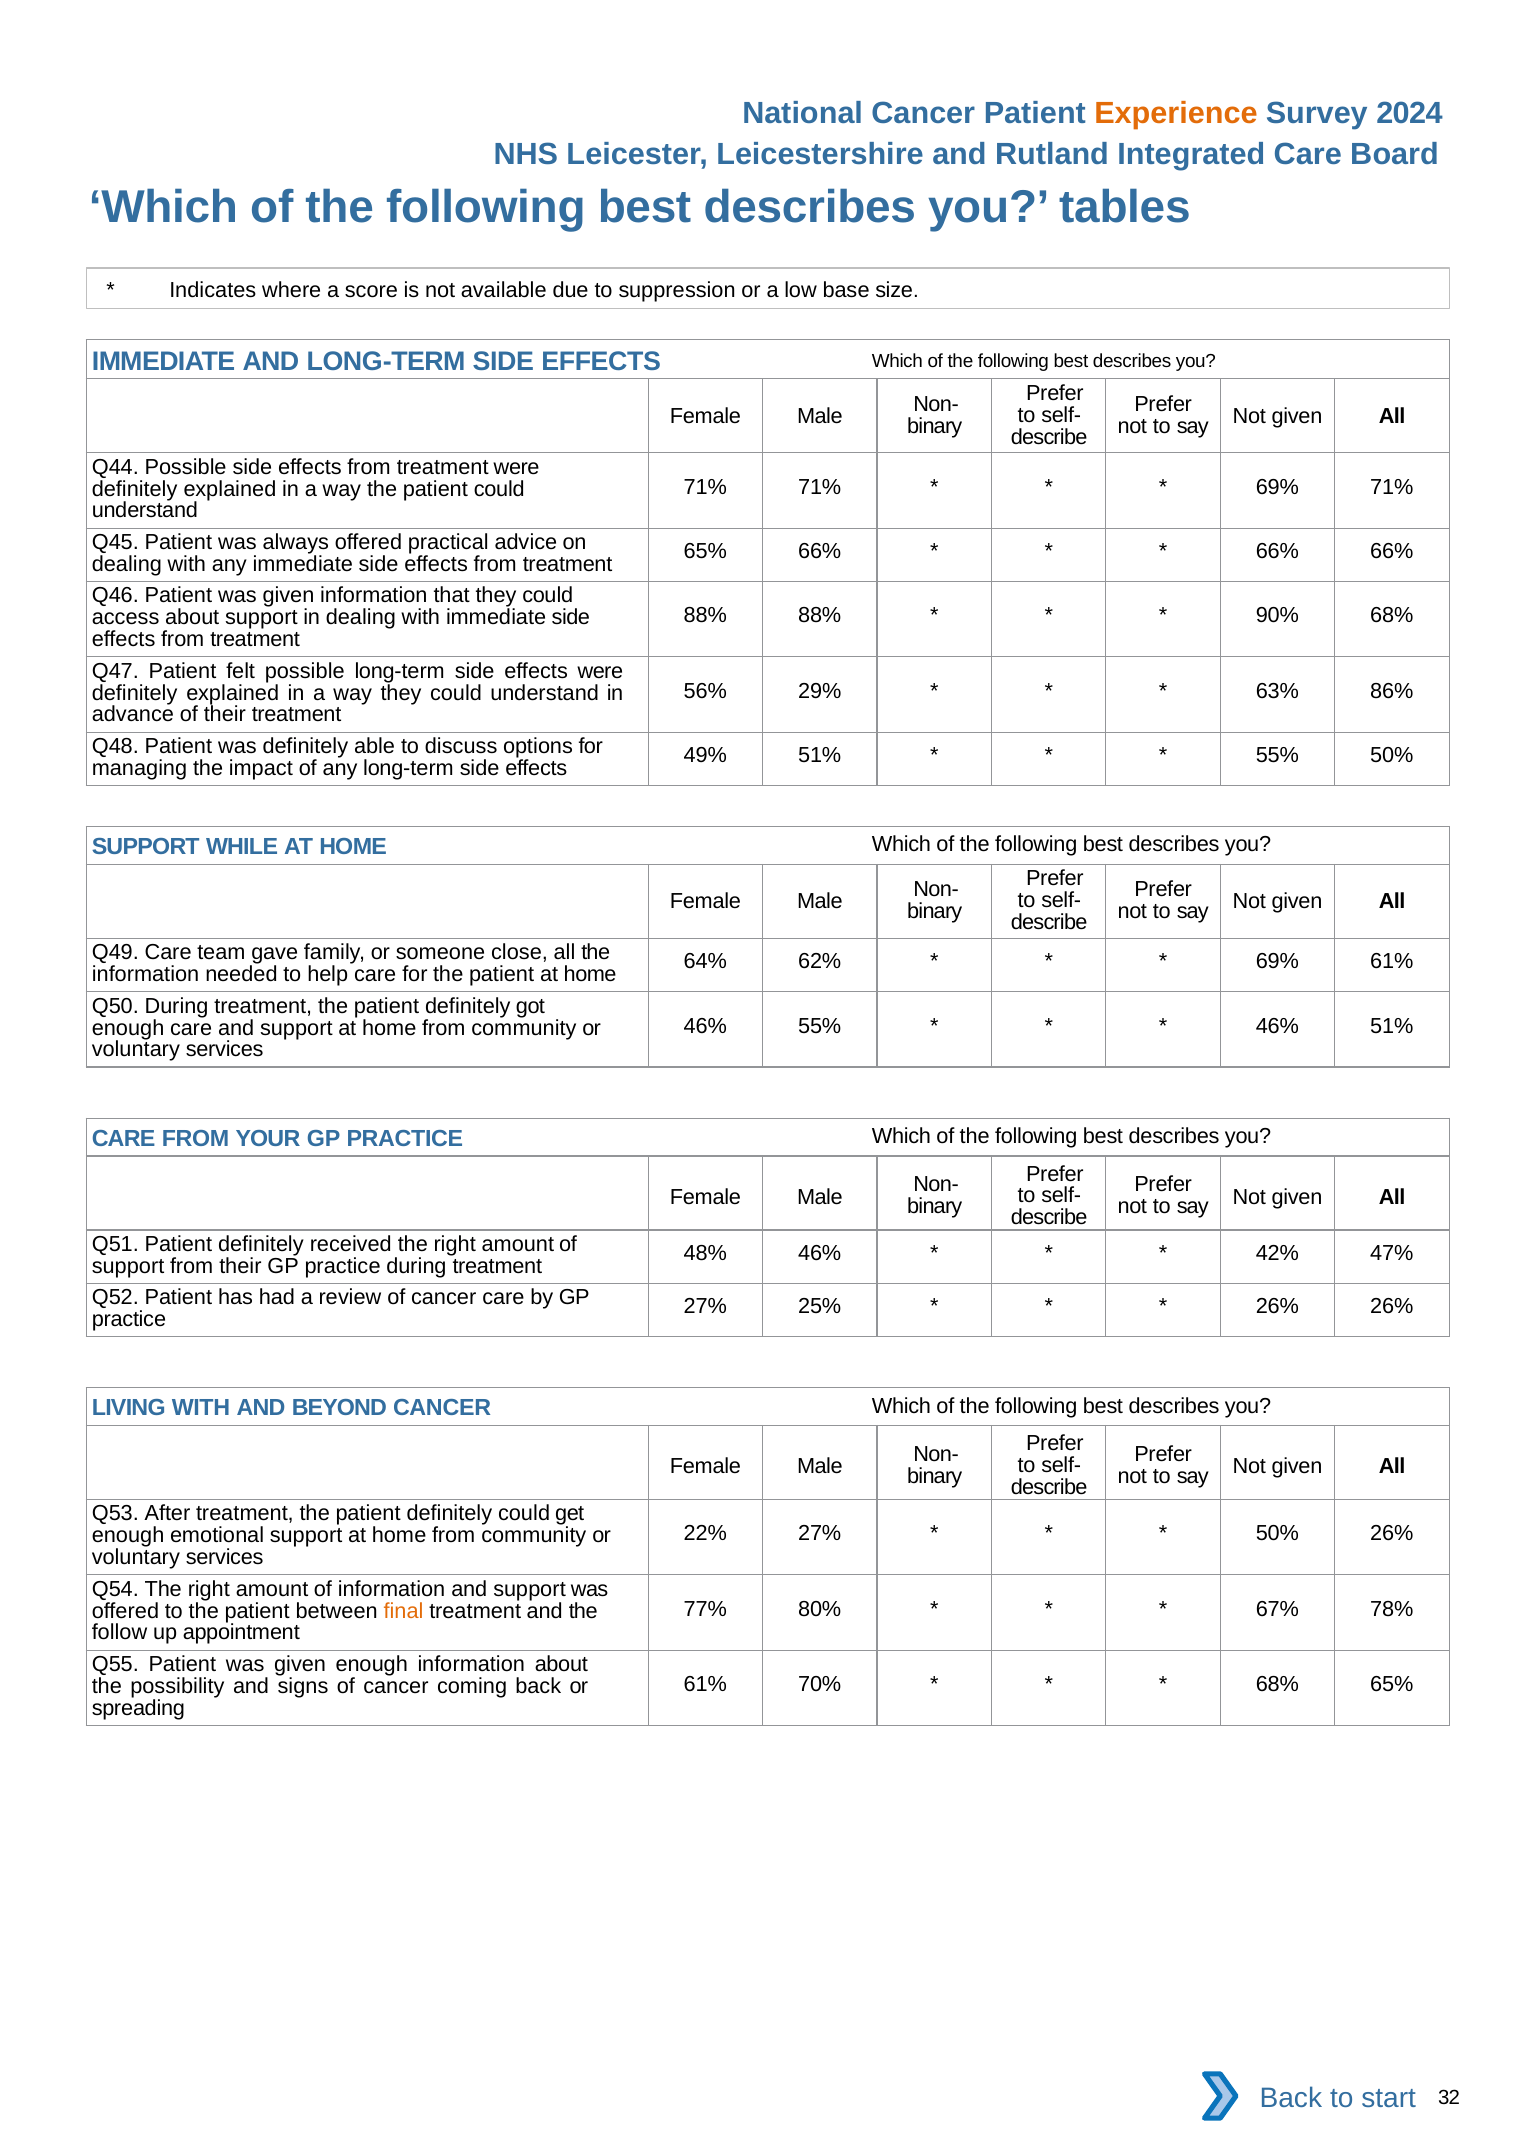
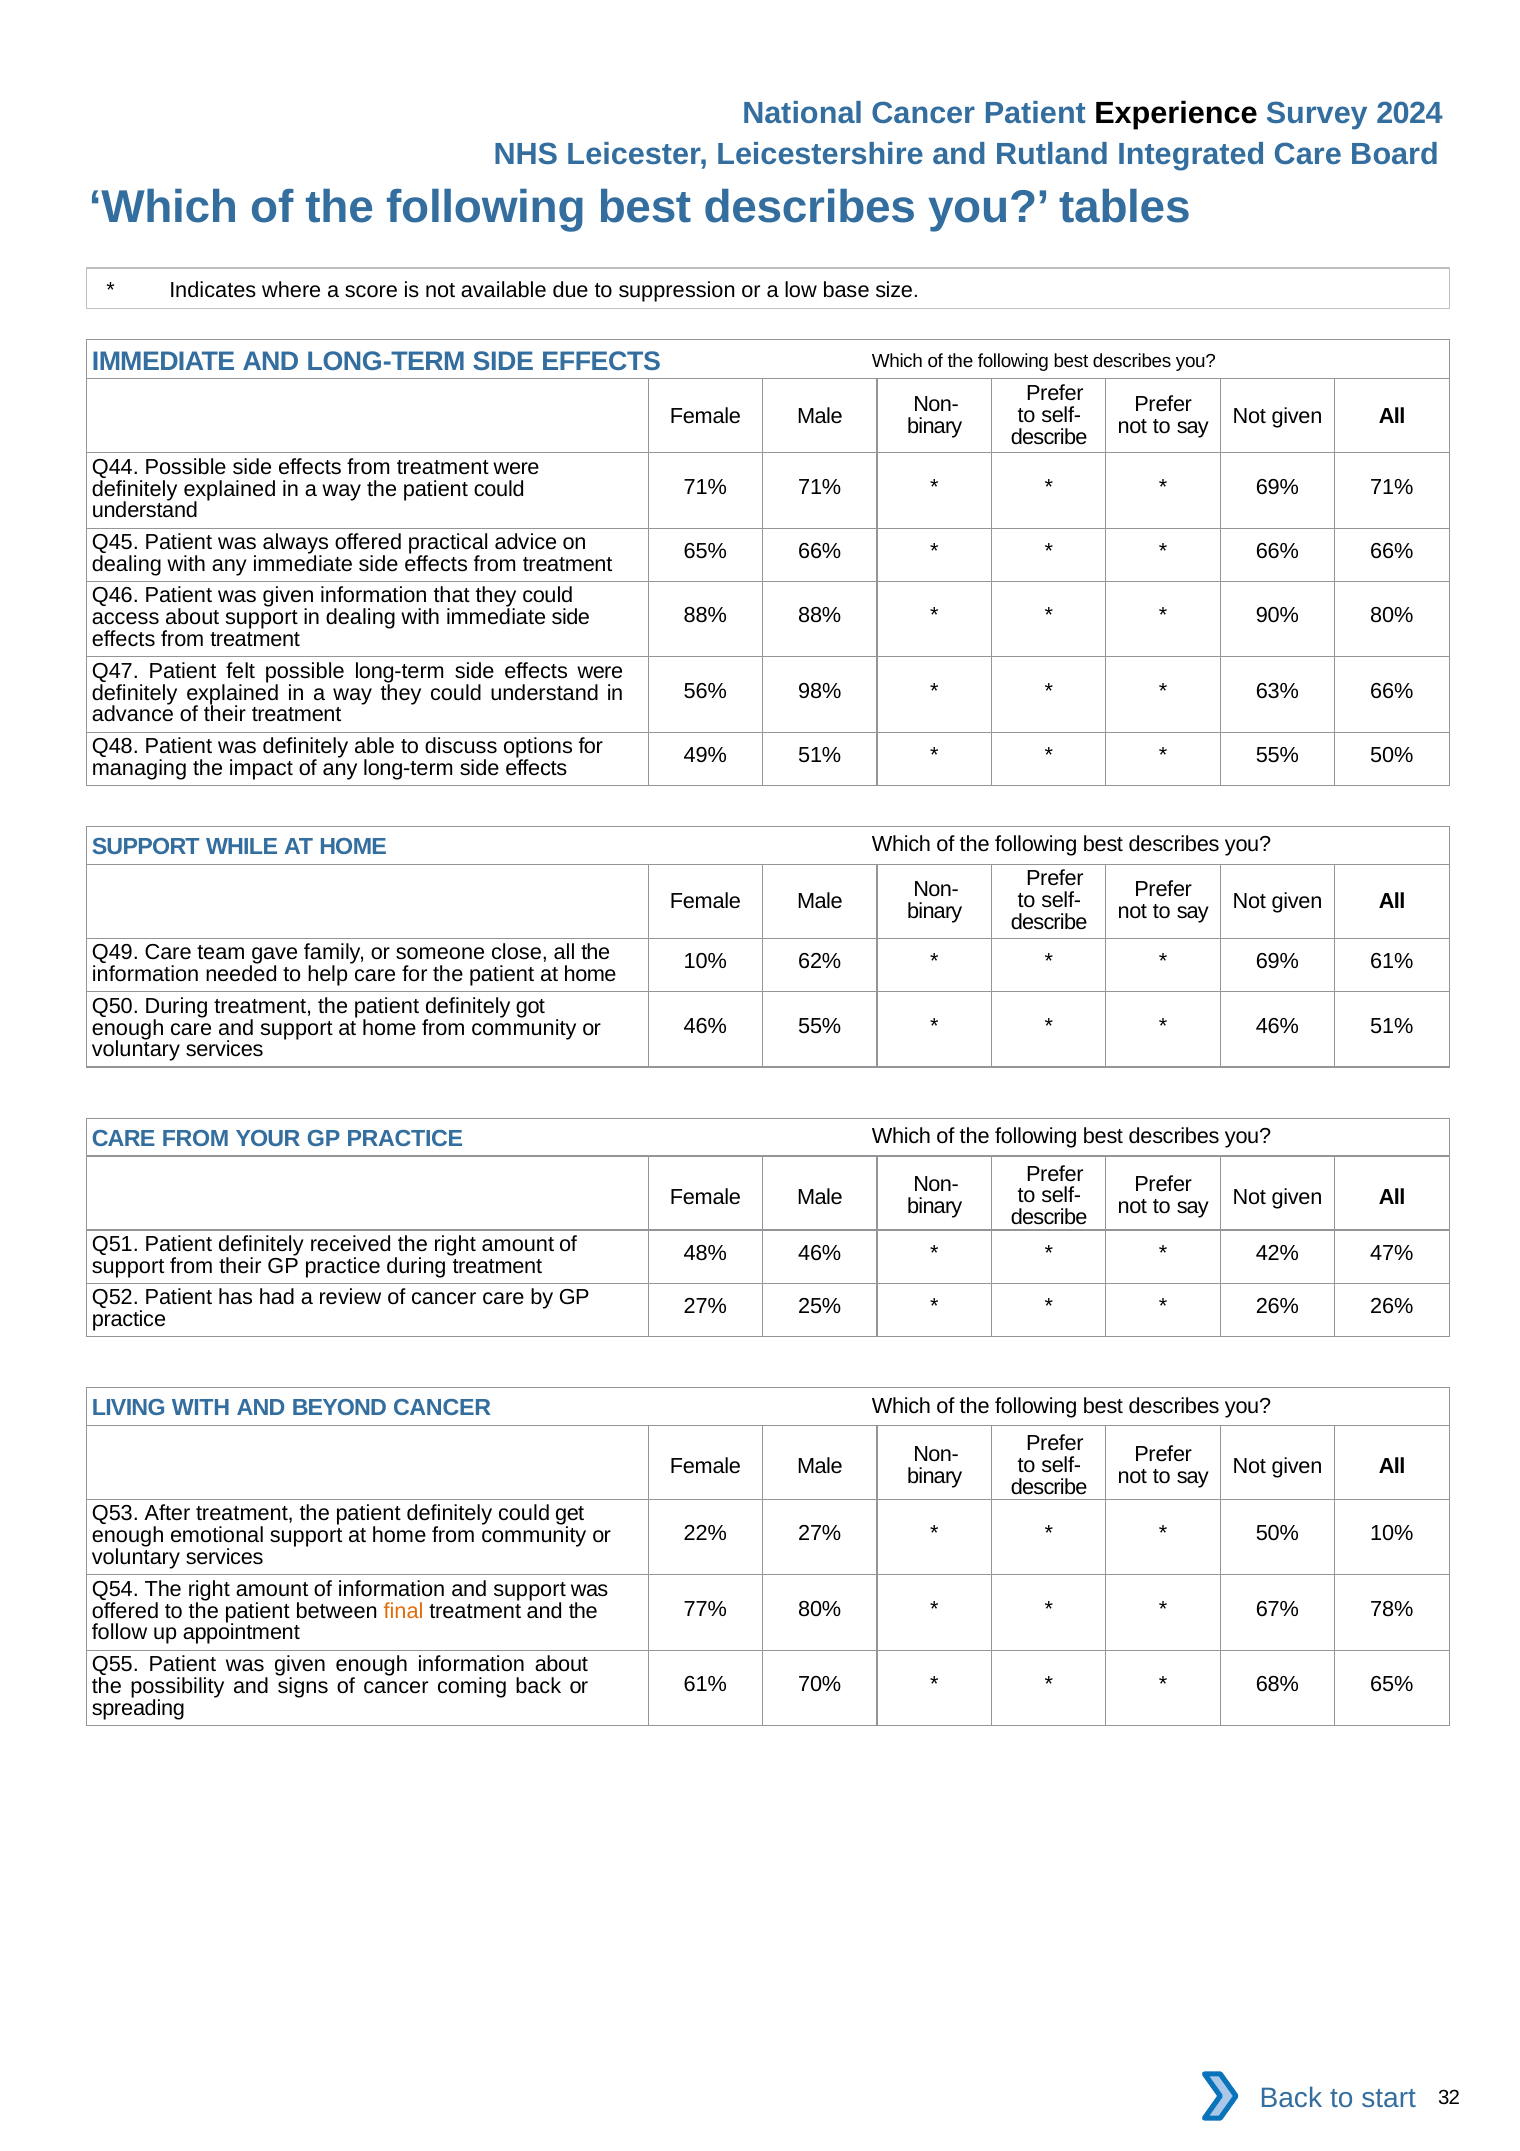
Experience colour: orange -> black
90% 68%: 68% -> 80%
29%: 29% -> 98%
63% 86%: 86% -> 66%
64% at (705, 962): 64% -> 10%
50% 26%: 26% -> 10%
